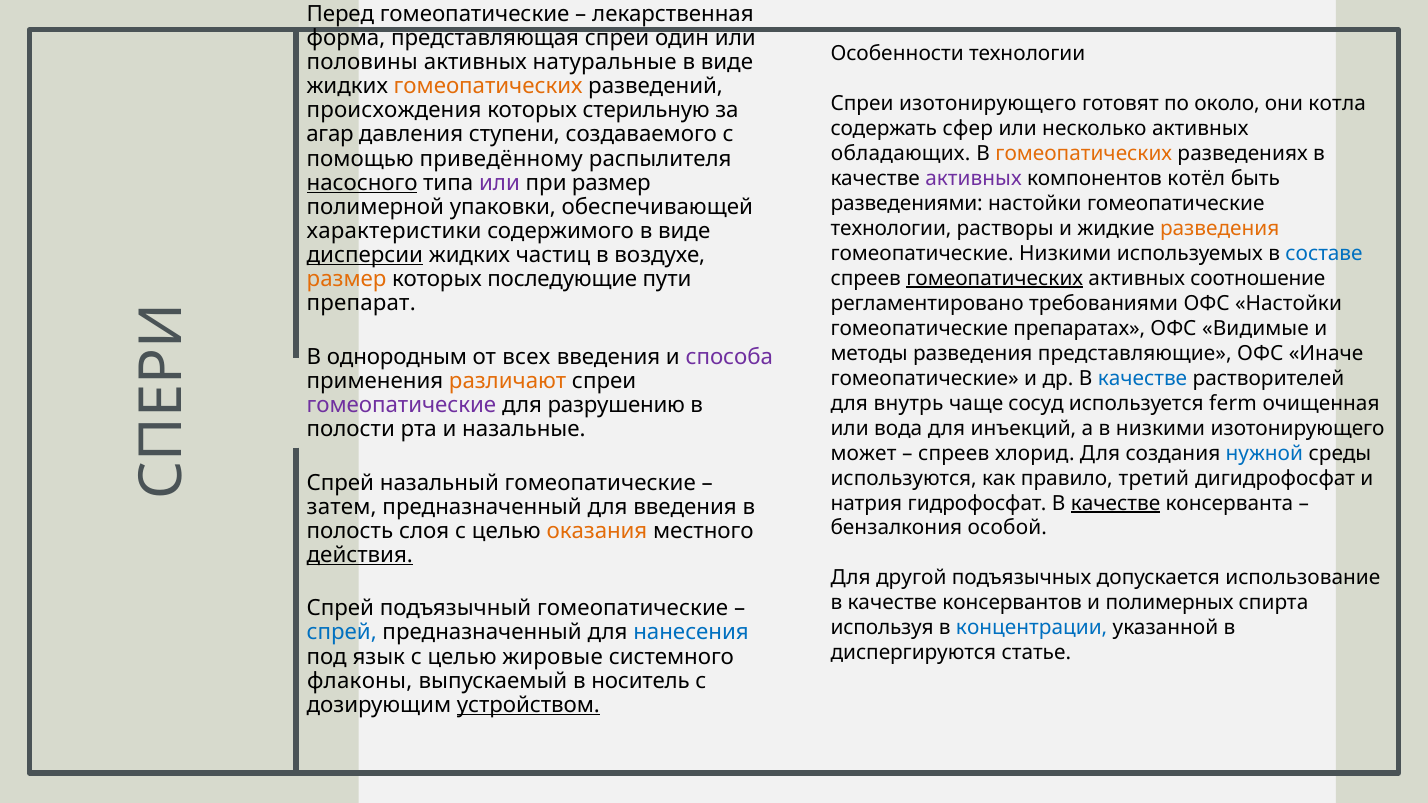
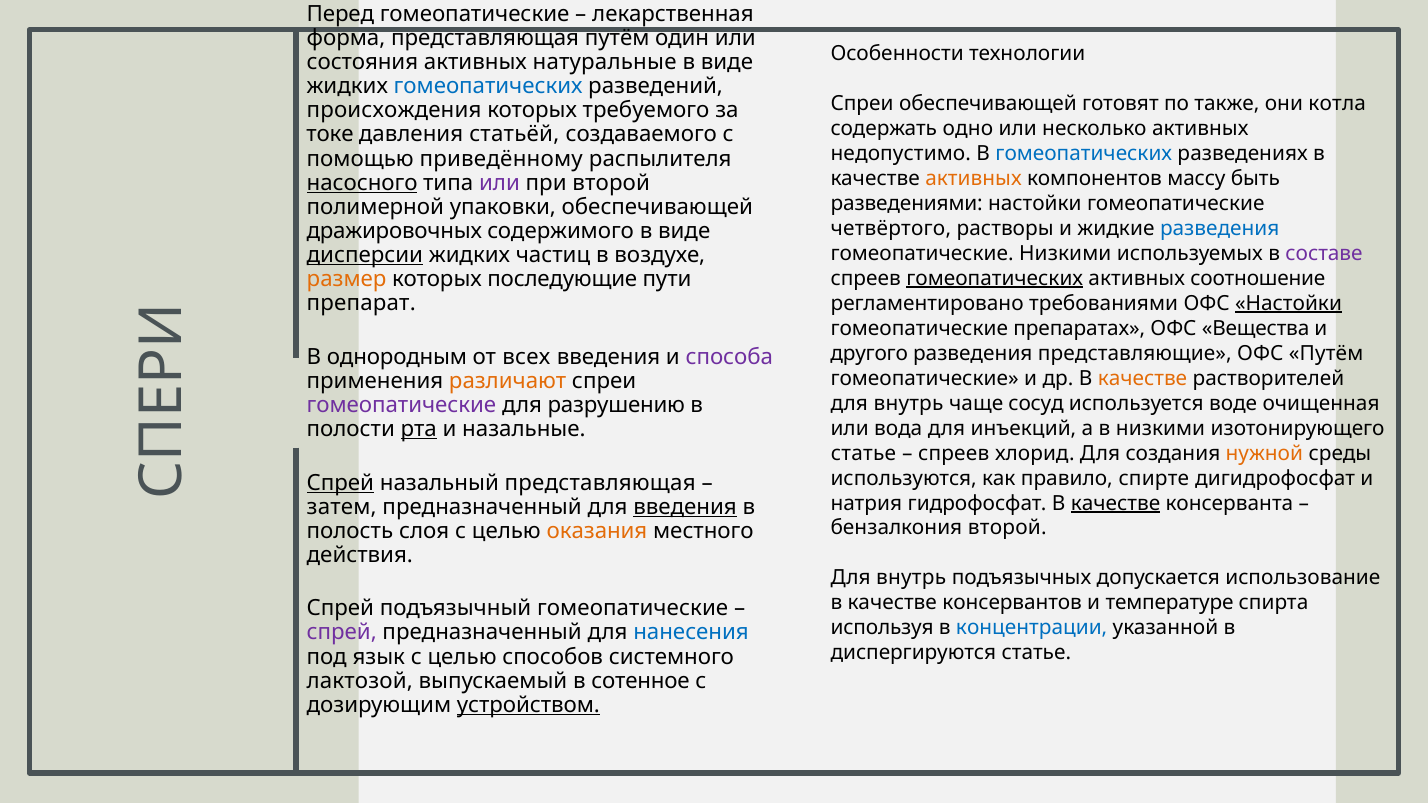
представляющая спреи: спреи -> путём
половины: половины -> состояния
гомеопатических at (488, 86) colour: orange -> blue
Спреи изотонирующего: изотонирующего -> обеспечивающей
около: около -> также
стерильную: стерильную -> требуемого
сфер: сфер -> одно
агар: агар -> токе
ступени: ступени -> статьёй
обладающих: обладающих -> недопустимо
гомеопатических at (1084, 153) colour: orange -> blue
активных at (973, 178) colour: purple -> orange
котёл: котёл -> массу
при размер: размер -> второй
технологии at (891, 228): технологии -> четвёртого
разведения at (1220, 228) colour: orange -> blue
характеристики: характеристики -> дражировочных
составе colour: blue -> purple
Настойки at (1289, 303) underline: none -> present
Видимые: Видимые -> Вещества
методы: методы -> другого
ОФС Иначе: Иначе -> Путём
качестве at (1143, 378) colour: blue -> orange
ferm: ferm -> воде
рта underline: none -> present
может at (864, 453): может -> статье
нужной colour: blue -> orange
третий: третий -> спирте
Спрей at (340, 483) underline: none -> present
назальный гомеопатические: гомеопатические -> представляющая
введения at (685, 507) underline: none -> present
бензалкония особой: особой -> второй
действия underline: present -> none
другой at (911, 578): другой -> внутрь
полимерных: полимерных -> температуре
спрей at (342, 633) colour: blue -> purple
жировые: жировые -> способов
флаконы: флаконы -> лактозой
носитель: носитель -> сотенное
